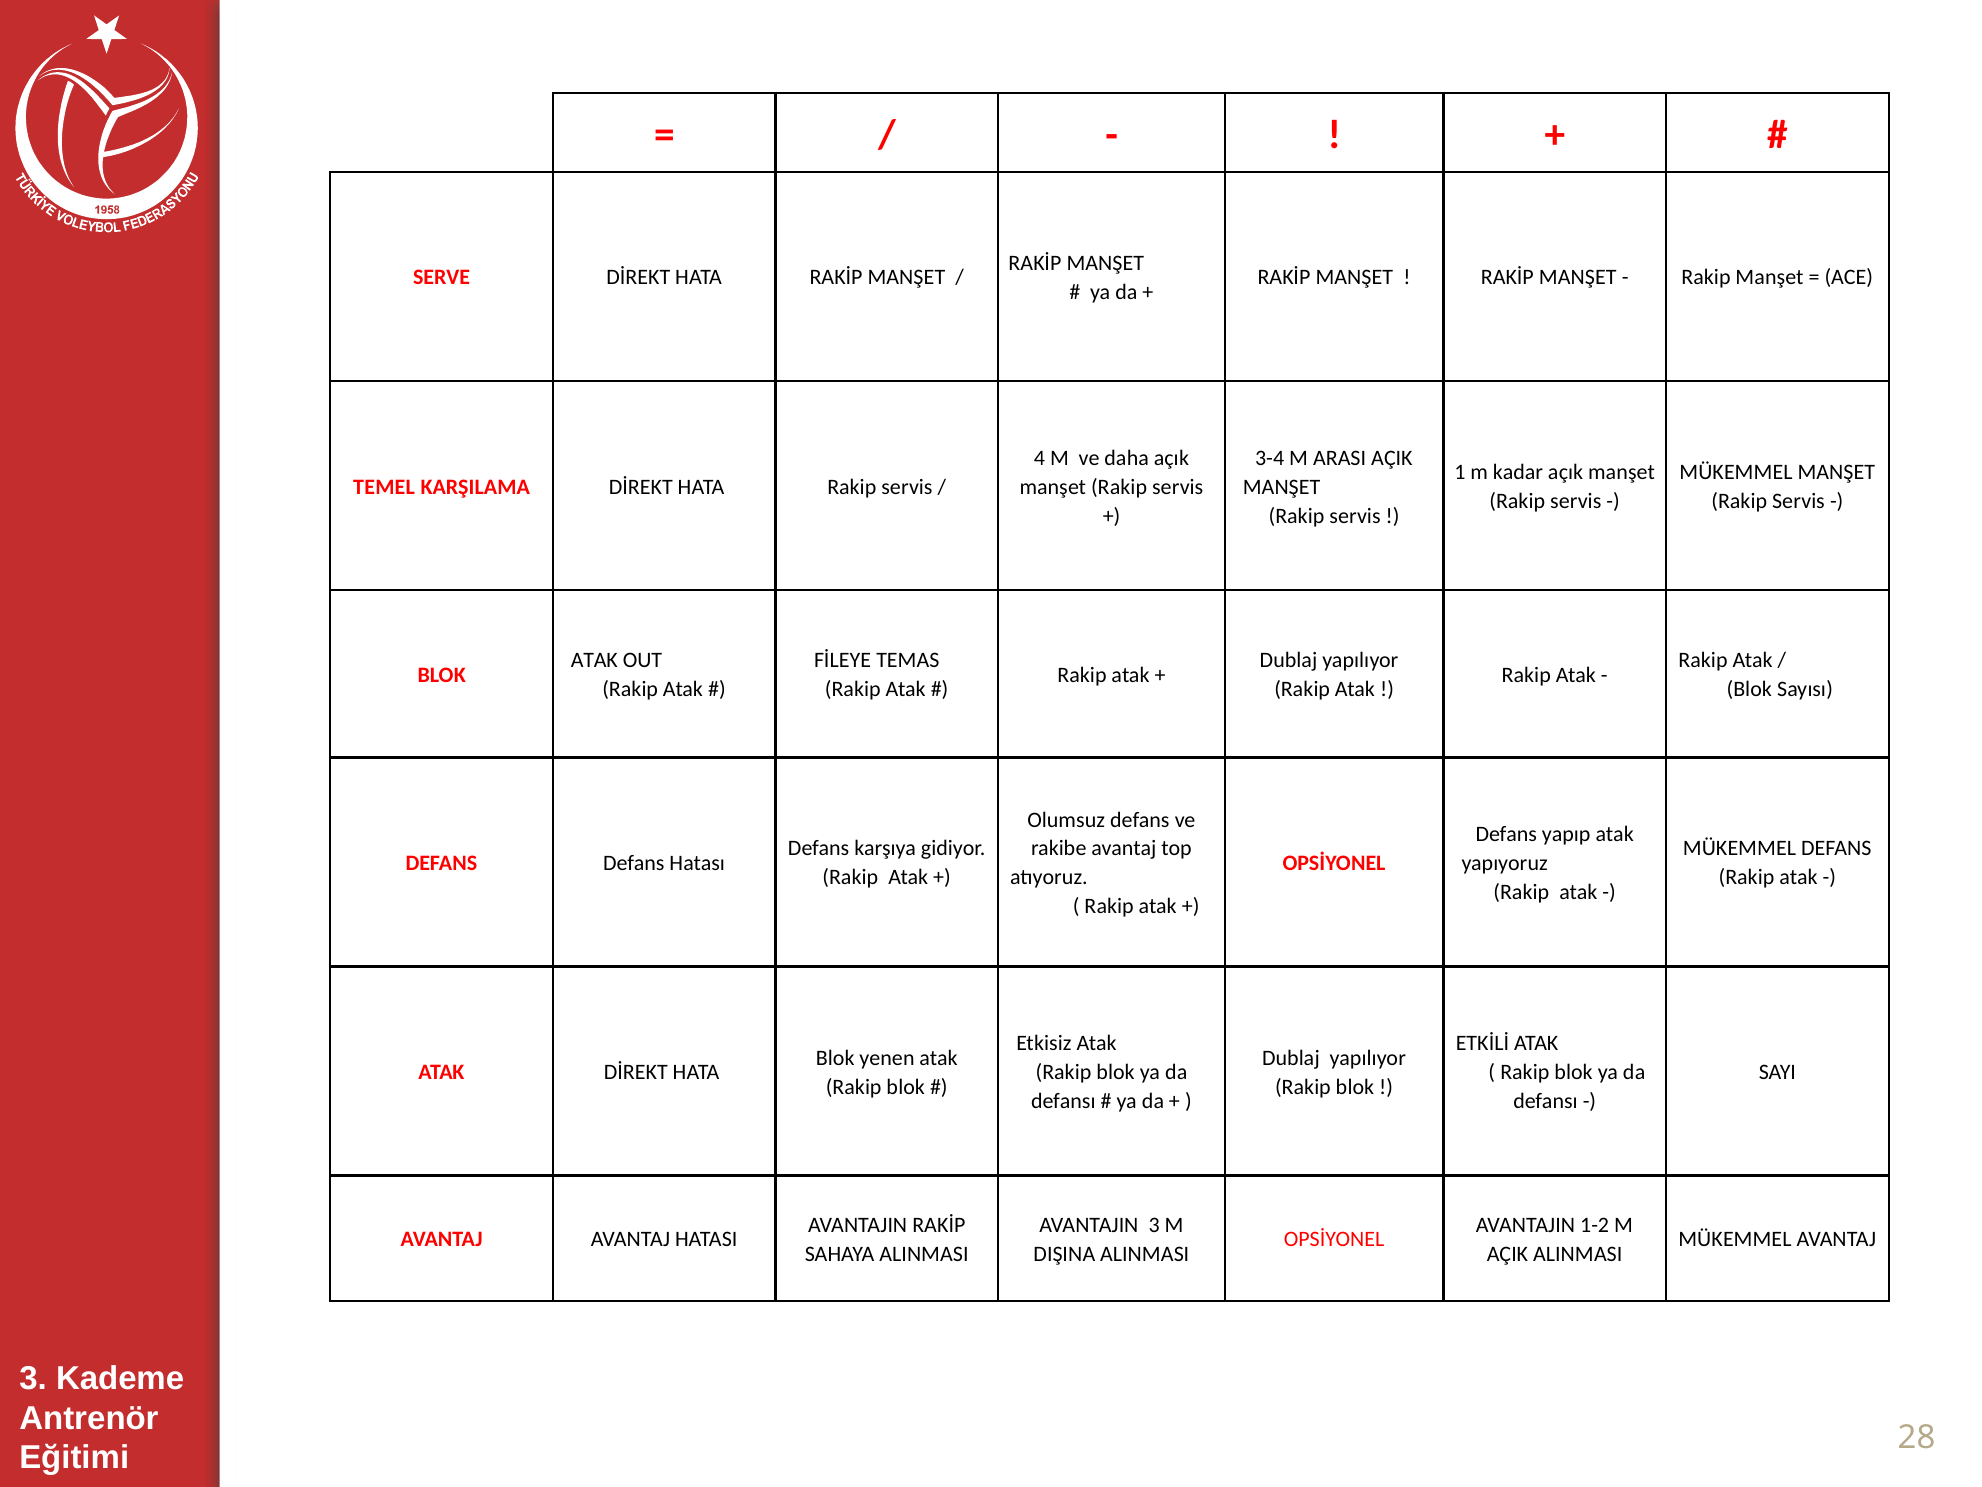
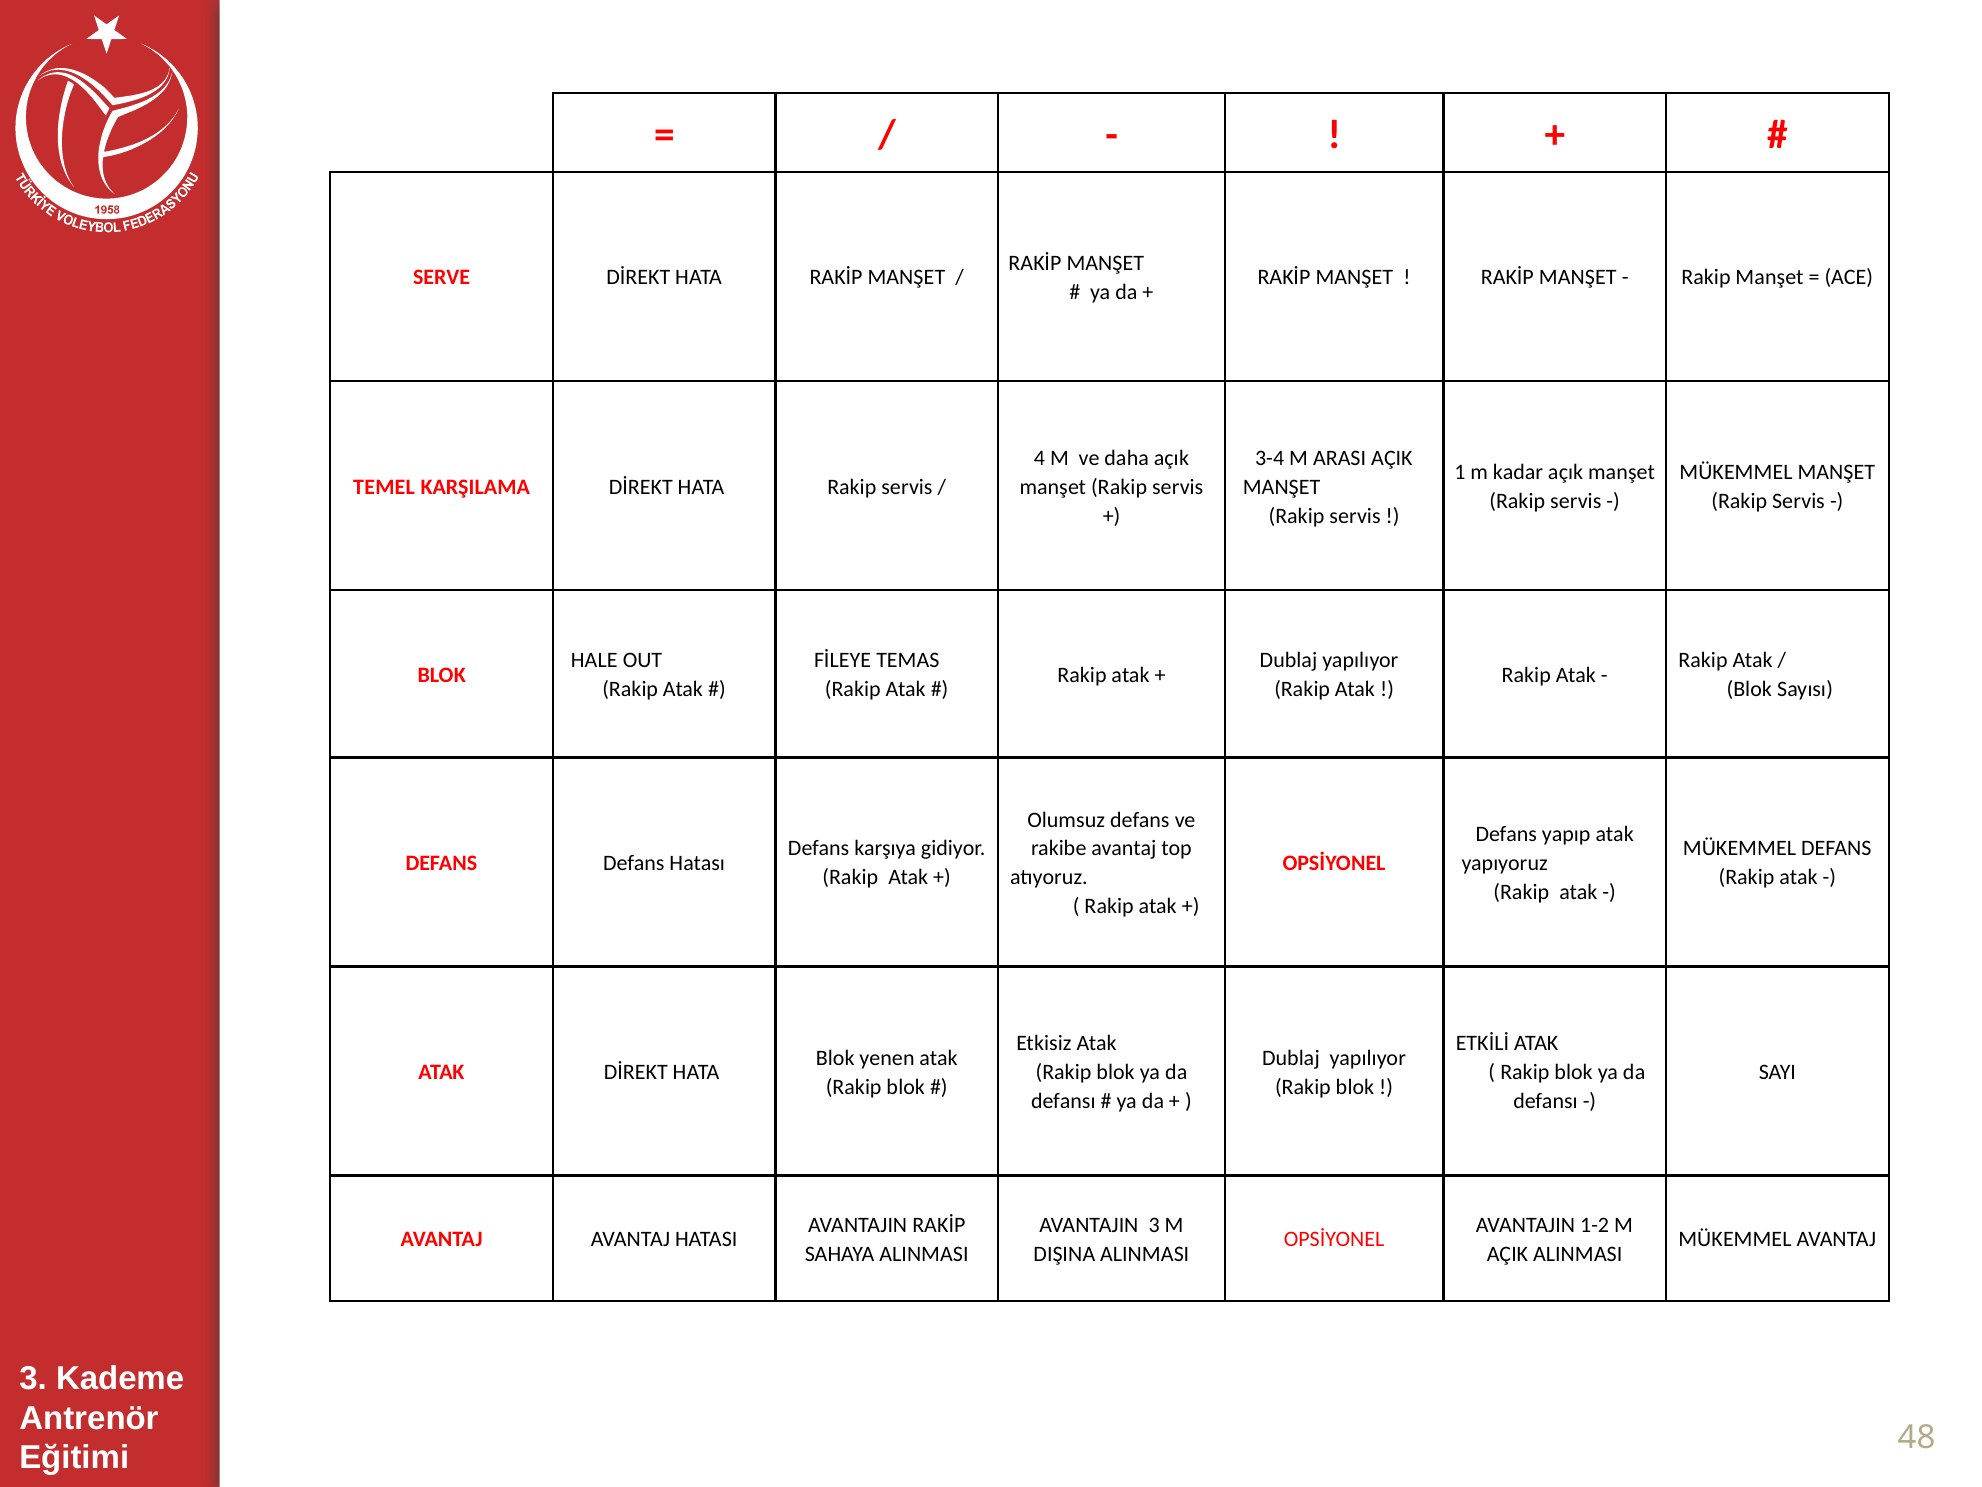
ATAK at (594, 660): ATAK -> HALE
28: 28 -> 48
